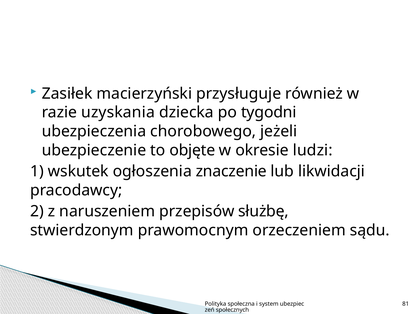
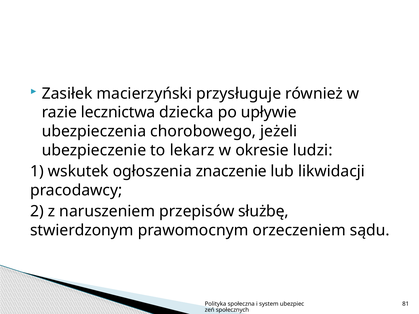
uzyskania: uzyskania -> lecznictwa
tygodni: tygodni -> upływie
objęte: objęte -> lekarz
